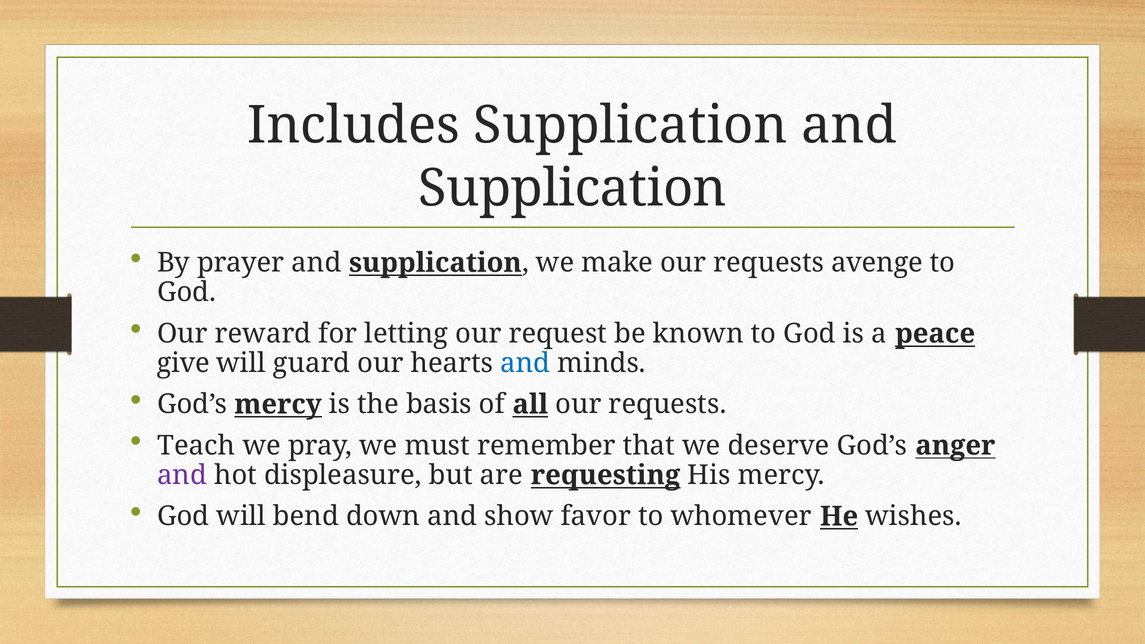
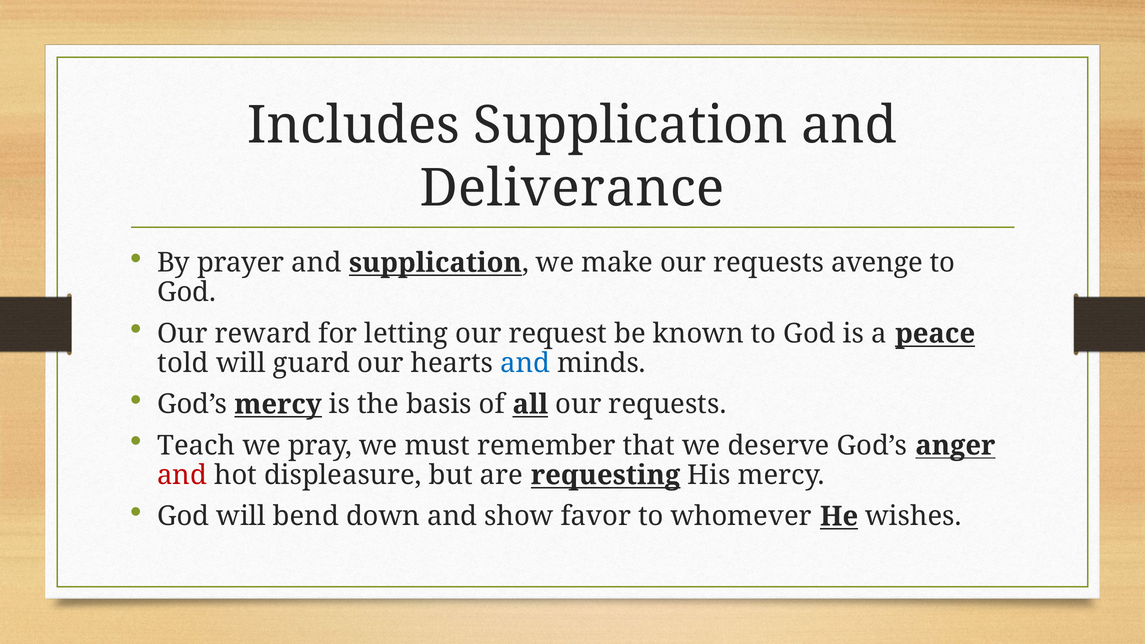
Supplication at (573, 189): Supplication -> Deliverance
give: give -> told
and at (182, 475) colour: purple -> red
